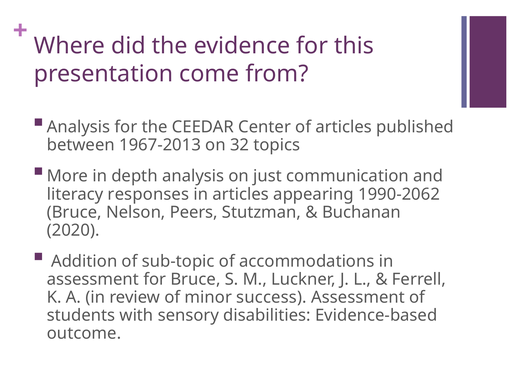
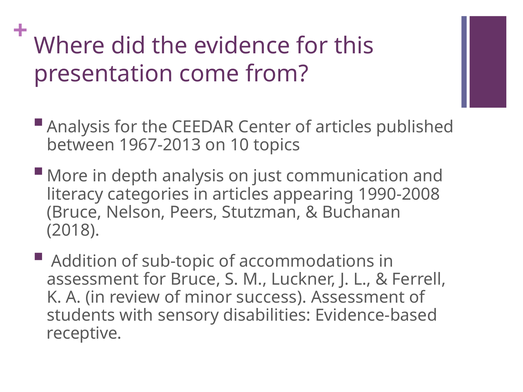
32: 32 -> 10
responses: responses -> categories
1990-2062: 1990-2062 -> 1990-2008
2020: 2020 -> 2018
outcome: outcome -> receptive
